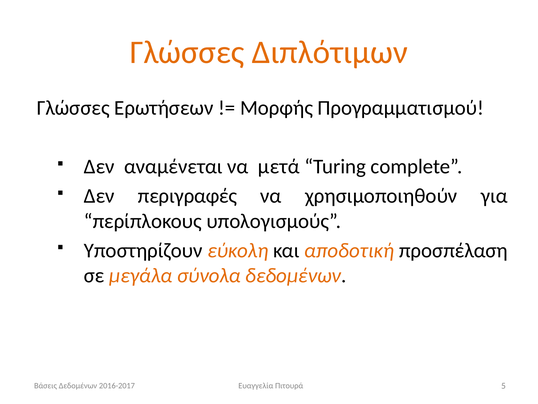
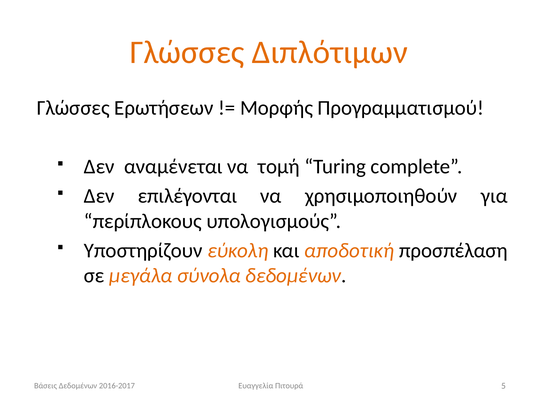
μετά: μετά -> τομή
περιγραφές: περιγραφές -> επιλέγονται
